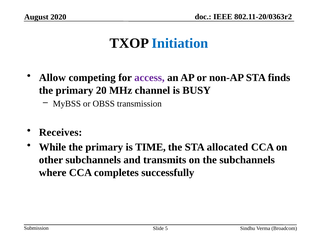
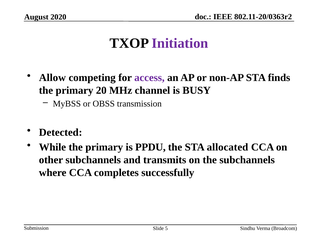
Initiation colour: blue -> purple
Receives: Receives -> Detected
TIME: TIME -> PPDU
